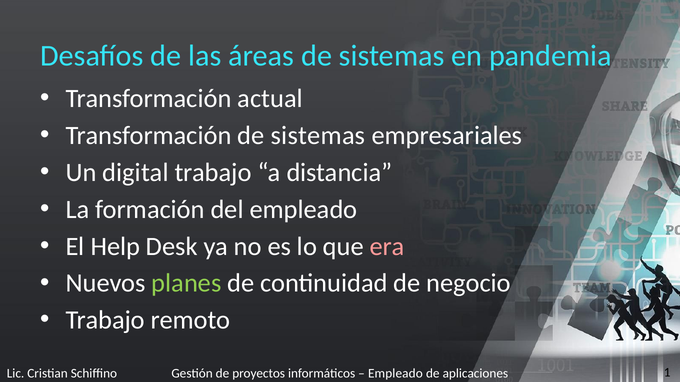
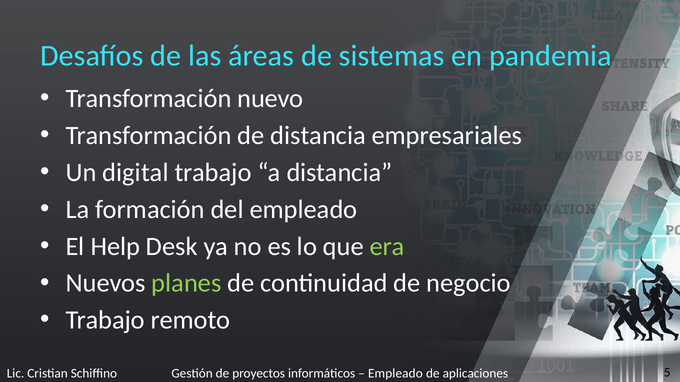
actual: actual -> nuevo
Transformación de sistemas: sistemas -> distancia
era colour: pink -> light green
1: 1 -> 5
